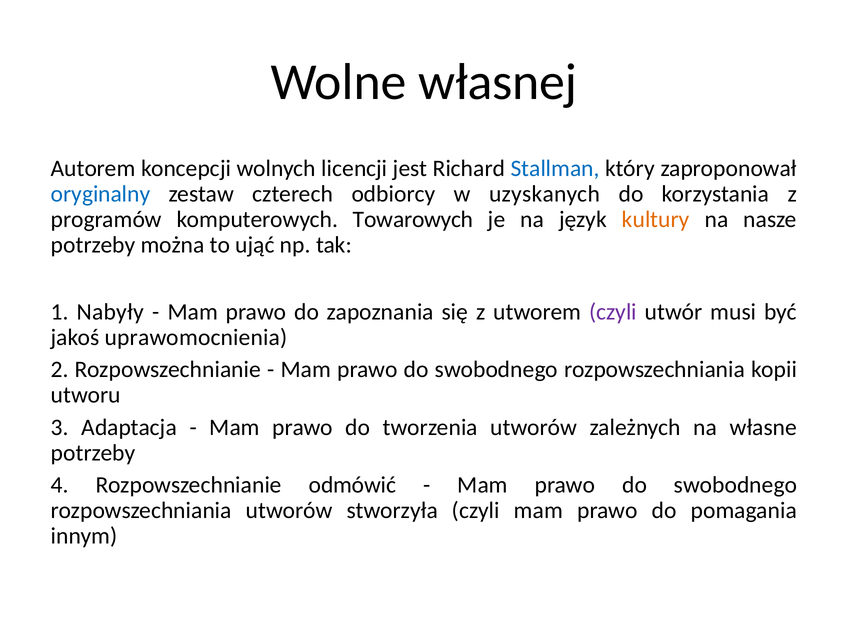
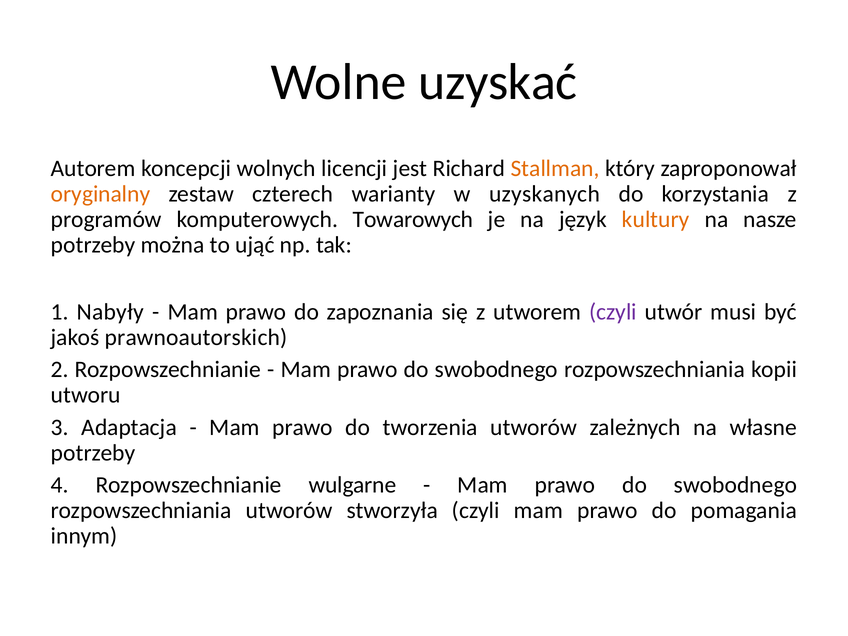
własnej: własnej -> uzyskać
Stallman colour: blue -> orange
oryginalny colour: blue -> orange
odbiorcy: odbiorcy -> warianty
uprawomocnienia: uprawomocnienia -> prawnoautorskich
odmówić: odmówić -> wulgarne
